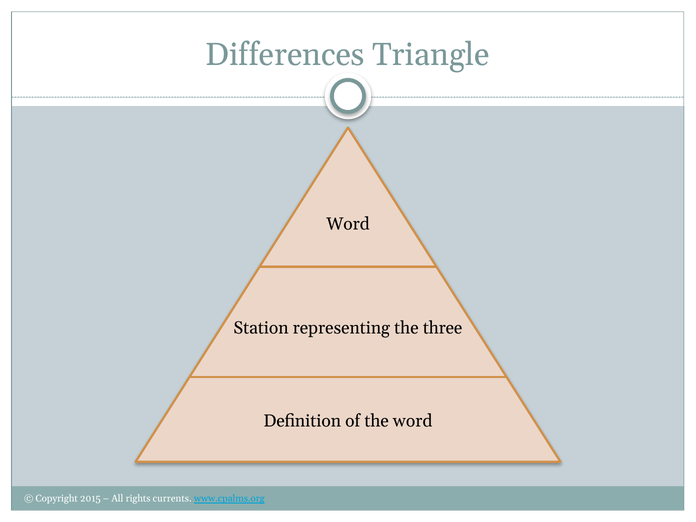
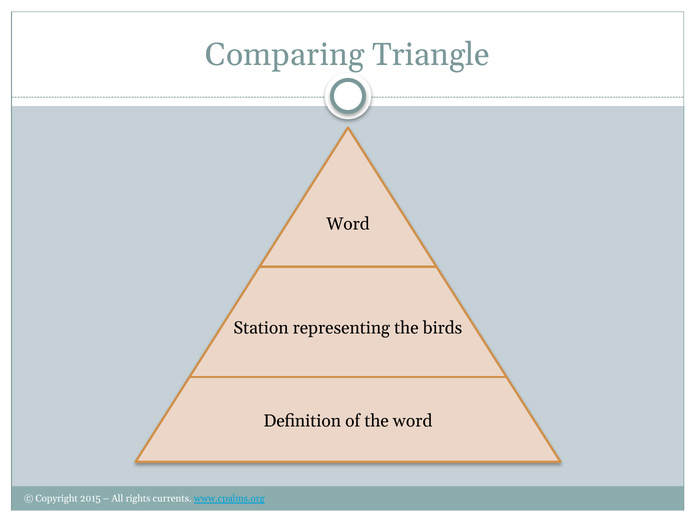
Differences: Differences -> Comparing
three: three -> birds
